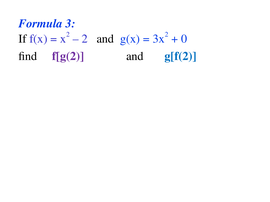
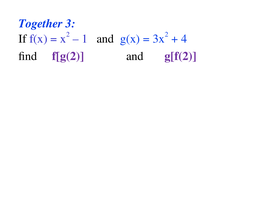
Formula: Formula -> Together
2 at (85, 39): 2 -> 1
0: 0 -> 4
g[f(2 colour: blue -> purple
